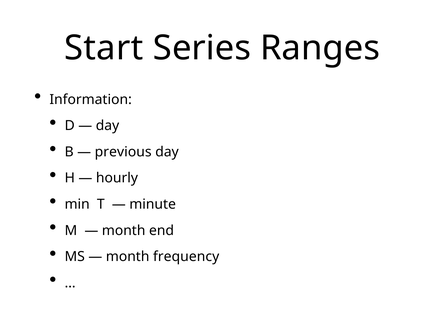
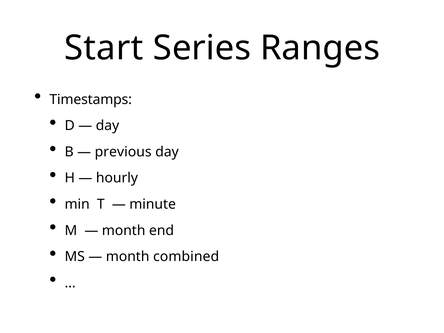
Information: Information -> Timestamps
frequency: frequency -> combined
